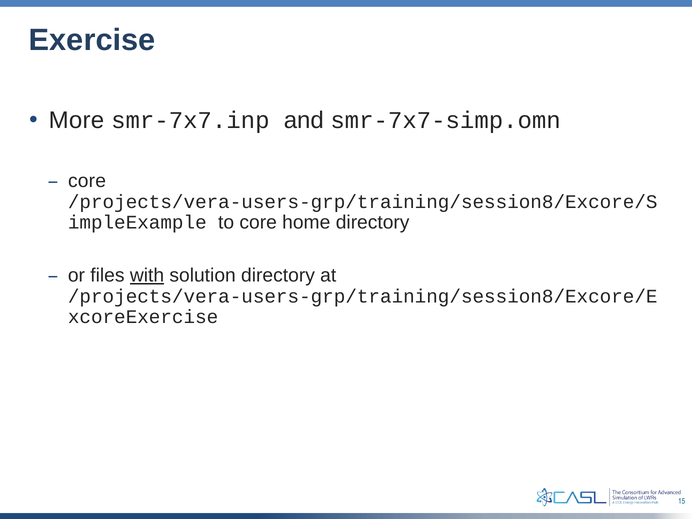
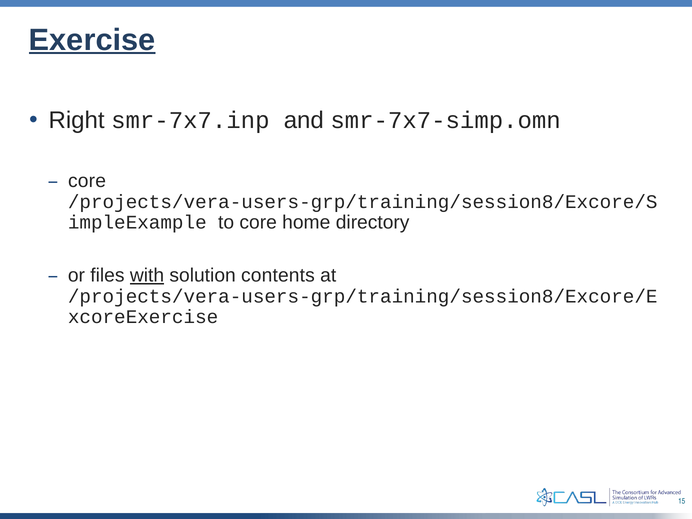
Exercise underline: none -> present
More: More -> Right
solution directory: directory -> contents
